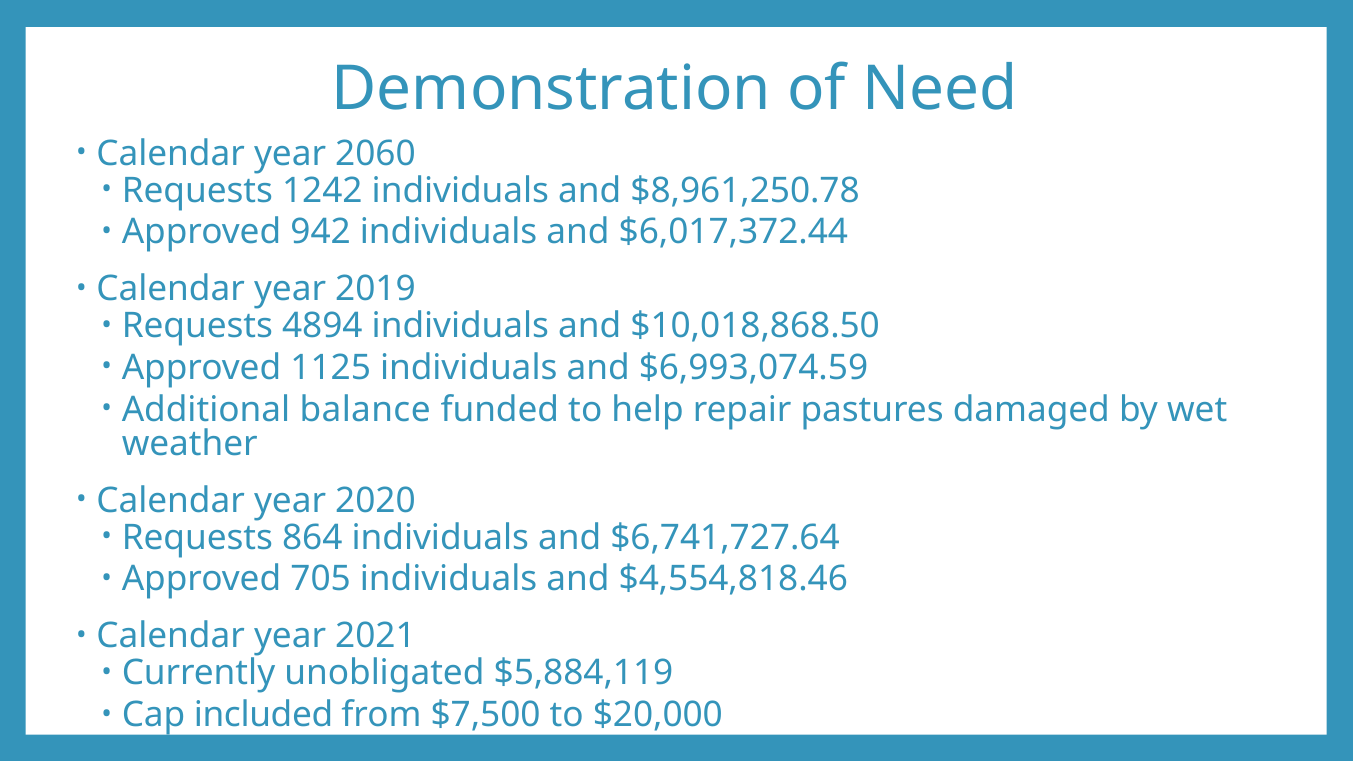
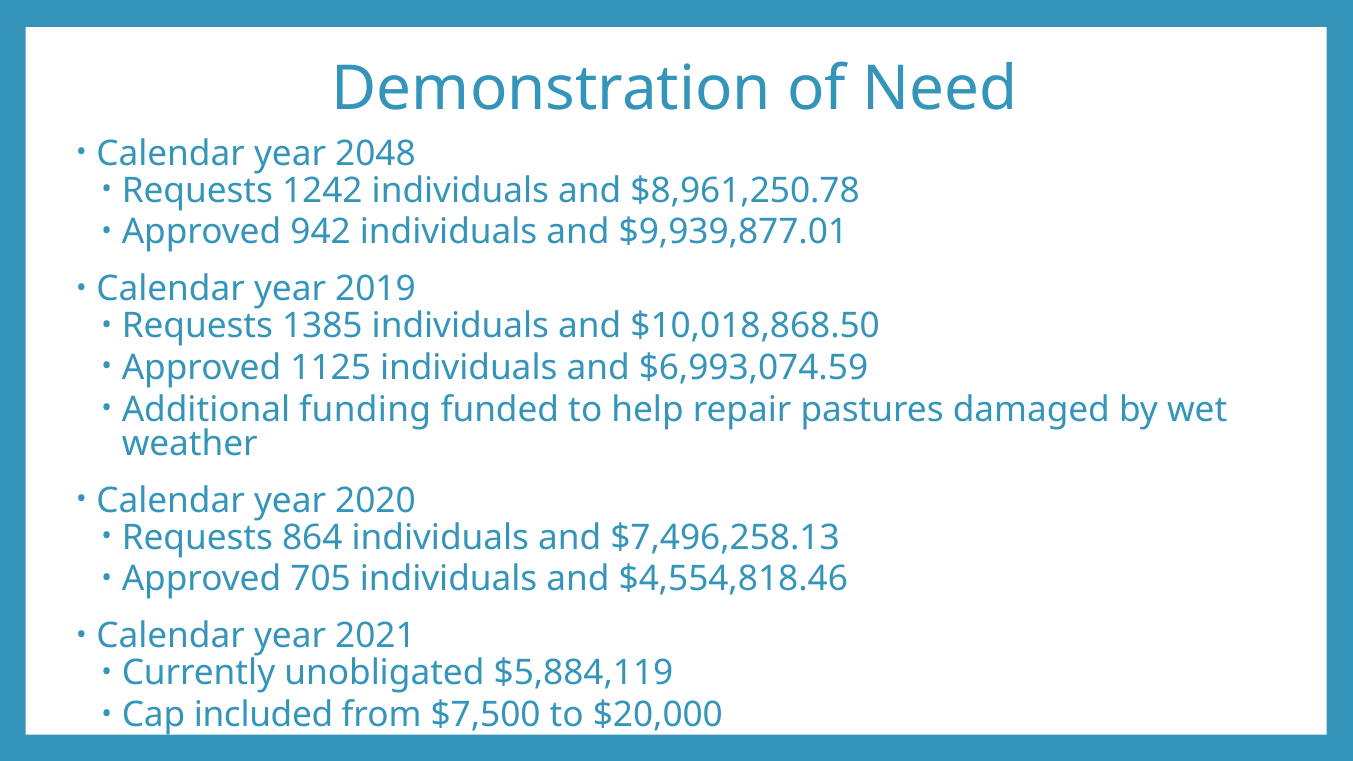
2060: 2060 -> 2048
$6,017,372.44: $6,017,372.44 -> $9,939,877.01
4894: 4894 -> 1385
balance: balance -> funding
$6,741,727.64: $6,741,727.64 -> $7,496,258.13
